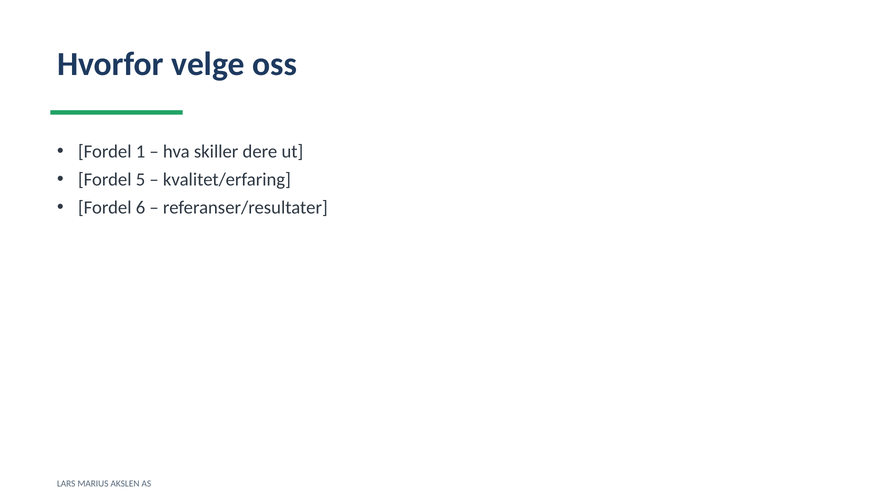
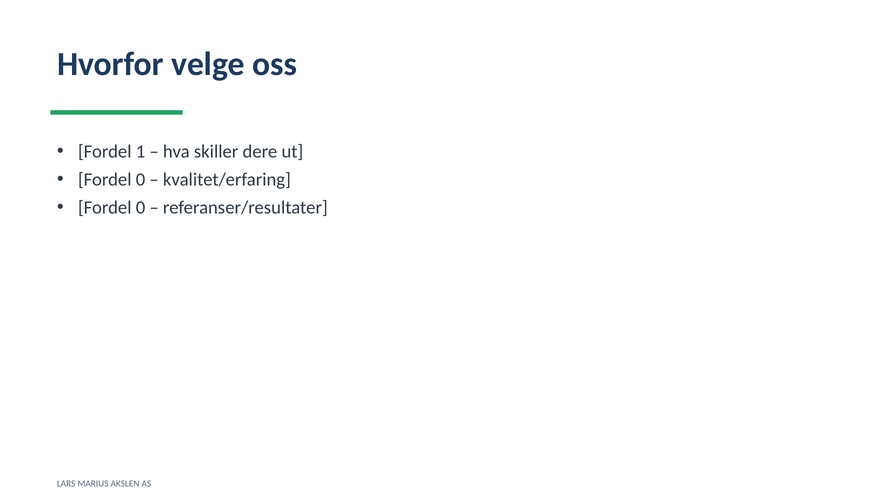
5 at (141, 180): 5 -> 0
6 at (141, 208): 6 -> 0
